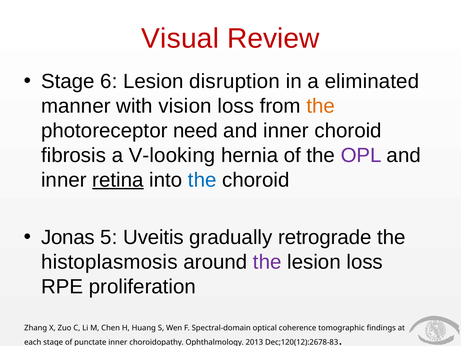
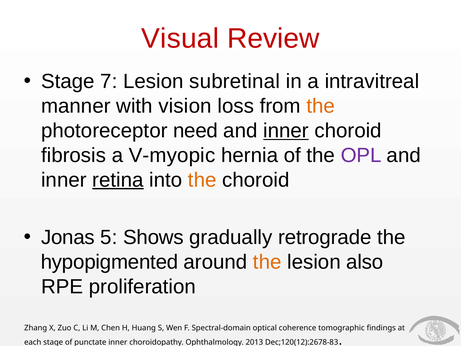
6: 6 -> 7
disruption: disruption -> subretinal
eliminated: eliminated -> intravitreal
inner at (286, 131) underline: none -> present
V-looking: V-looking -> V-myopic
the at (202, 180) colour: blue -> orange
Uveitis: Uveitis -> Shows
histoplasmosis: histoplasmosis -> hypopigmented
the at (267, 262) colour: purple -> orange
lesion loss: loss -> also
